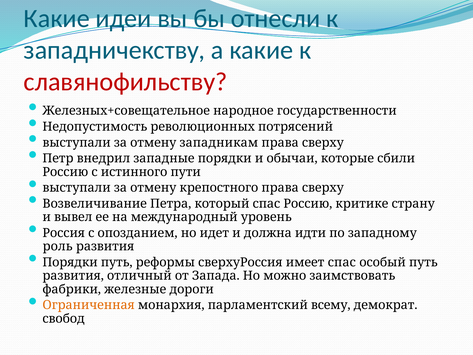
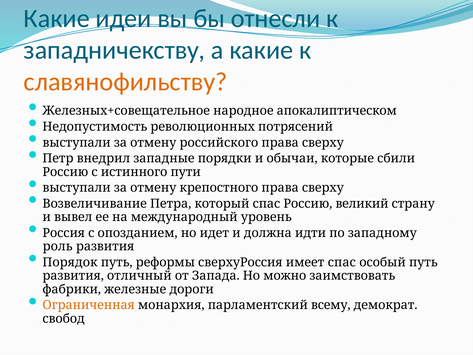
славянофильству colour: red -> orange
государственности: государственности -> апокалиптическом
западникам: западникам -> российского
критике: критике -> великий
Порядки at (70, 262): Порядки -> Порядок
